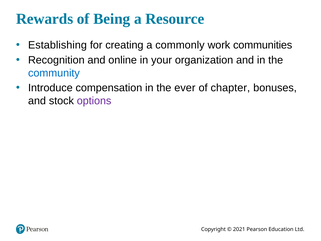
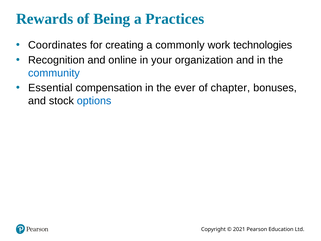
Resource: Resource -> Practices
Establishing: Establishing -> Coordinates
communities: communities -> technologies
Introduce: Introduce -> Essential
options colour: purple -> blue
